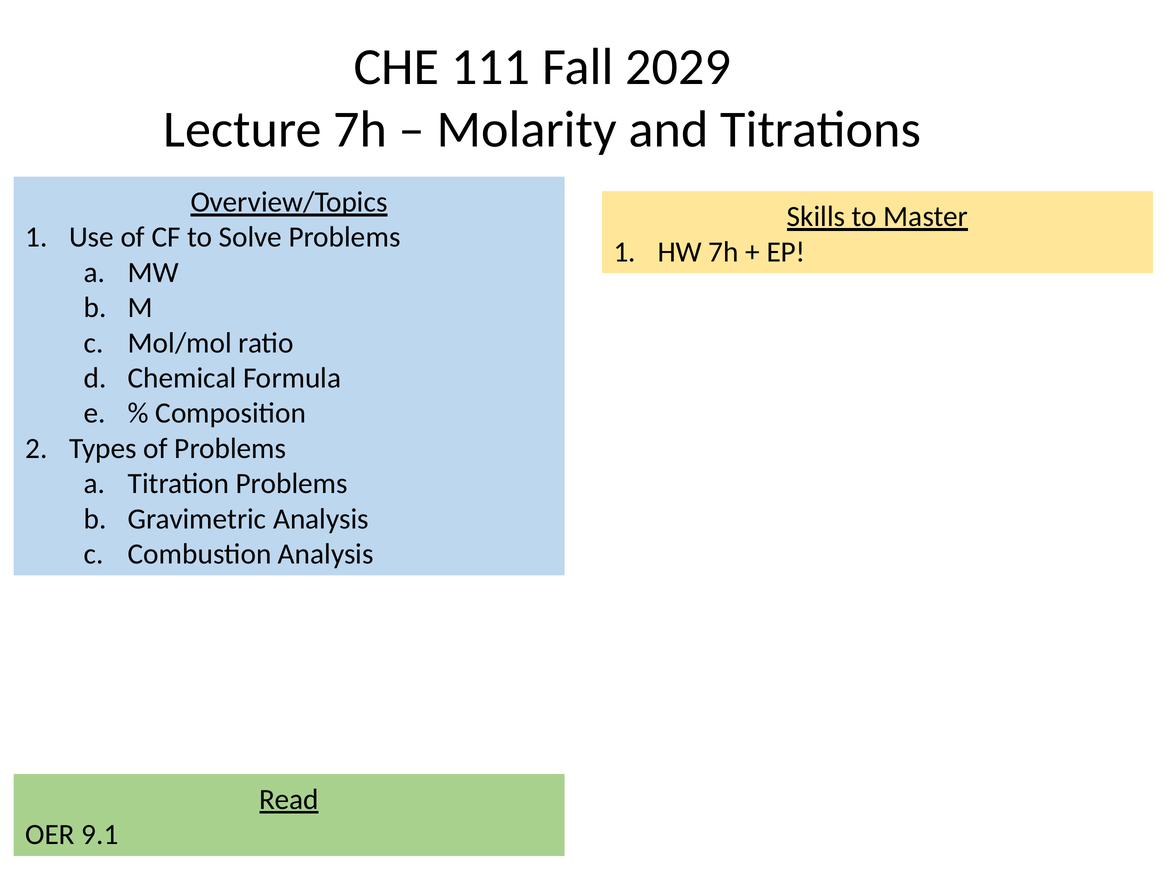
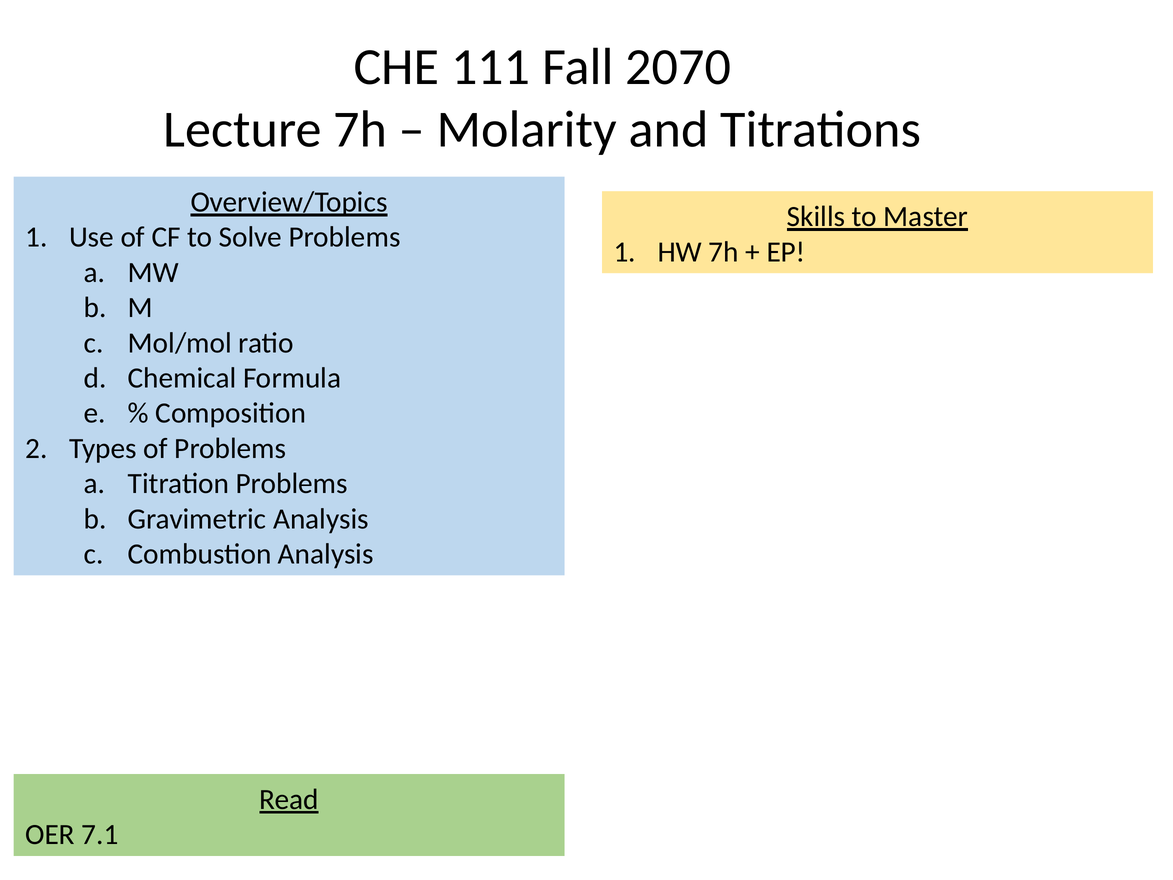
2029: 2029 -> 2070
9.1: 9.1 -> 7.1
